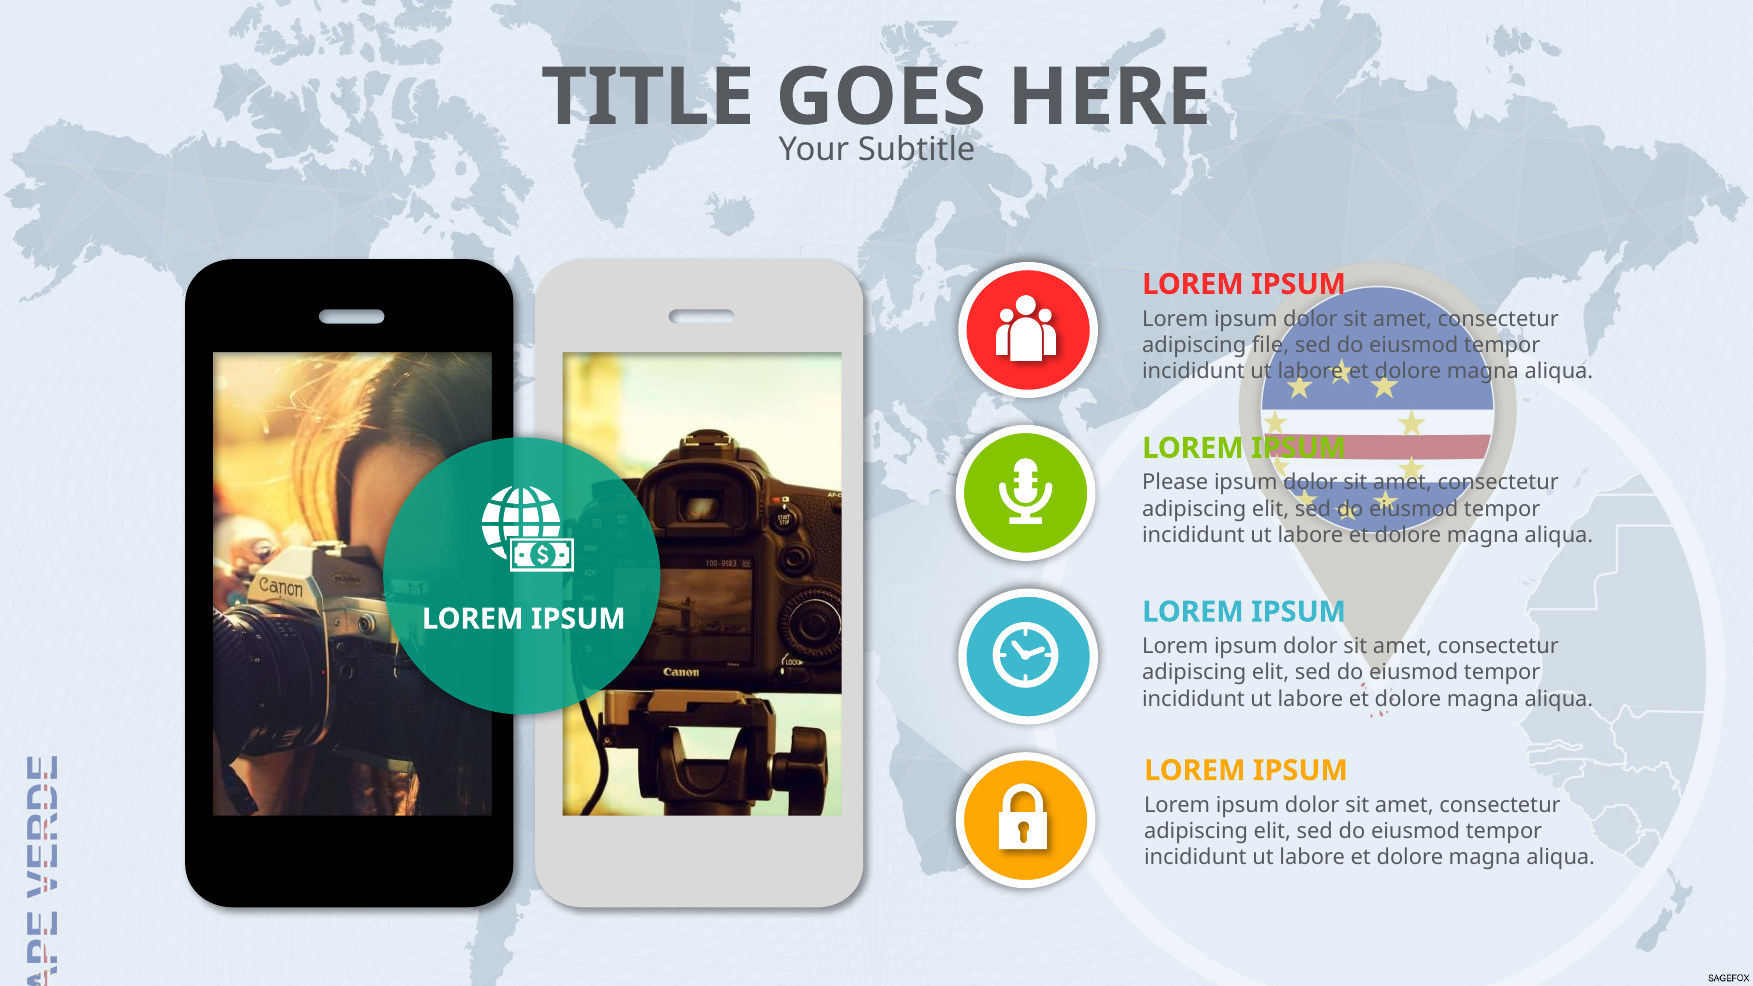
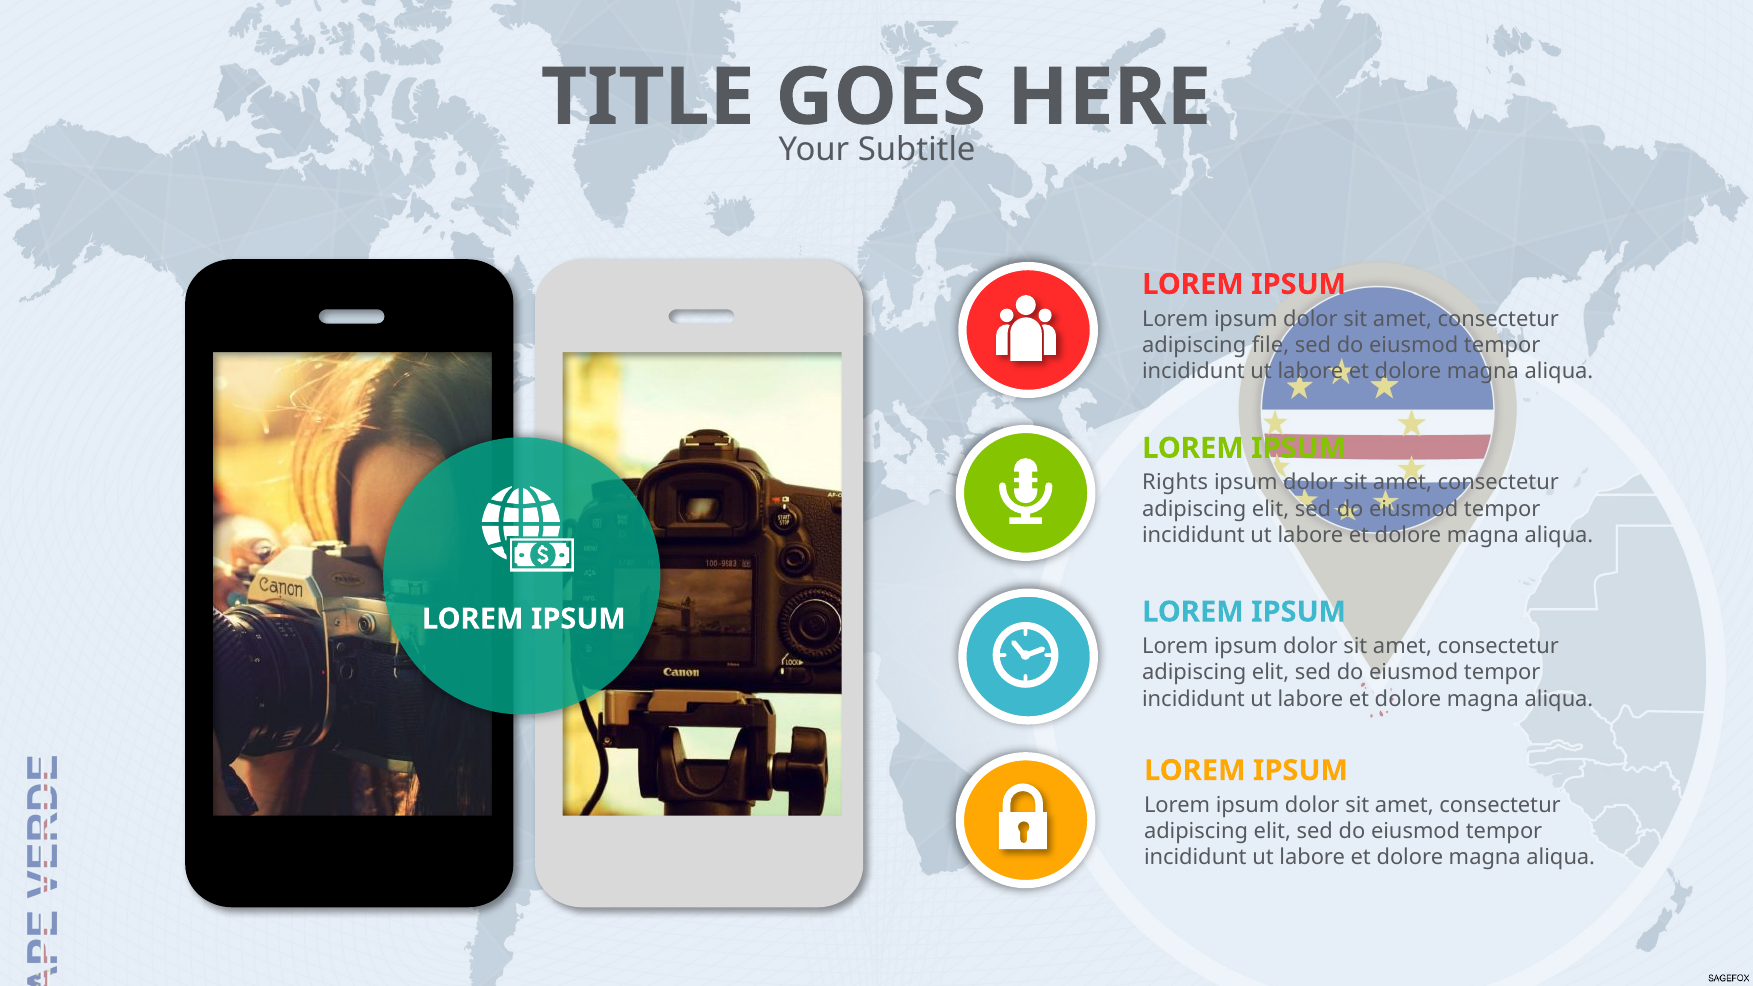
Please: Please -> Rights
